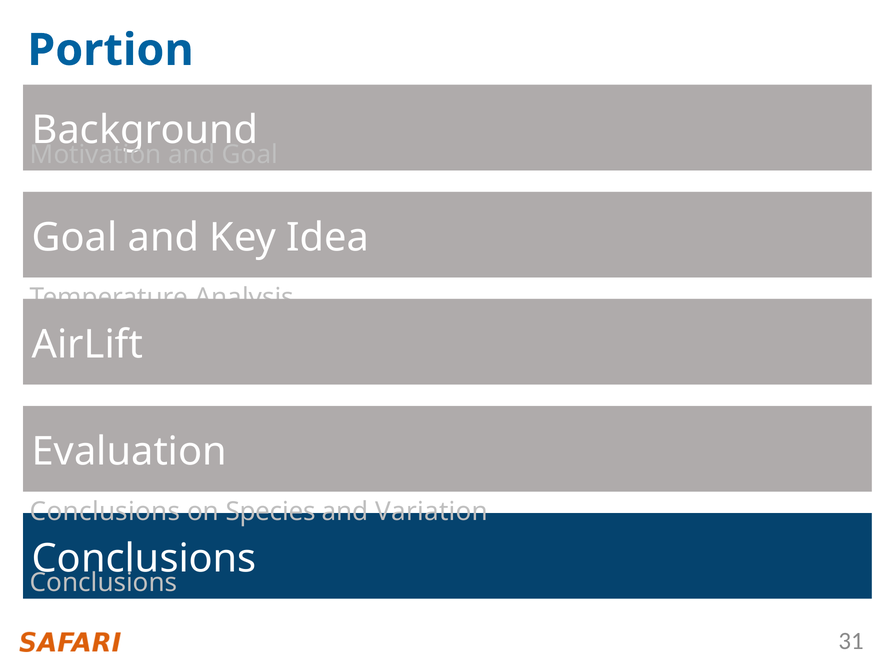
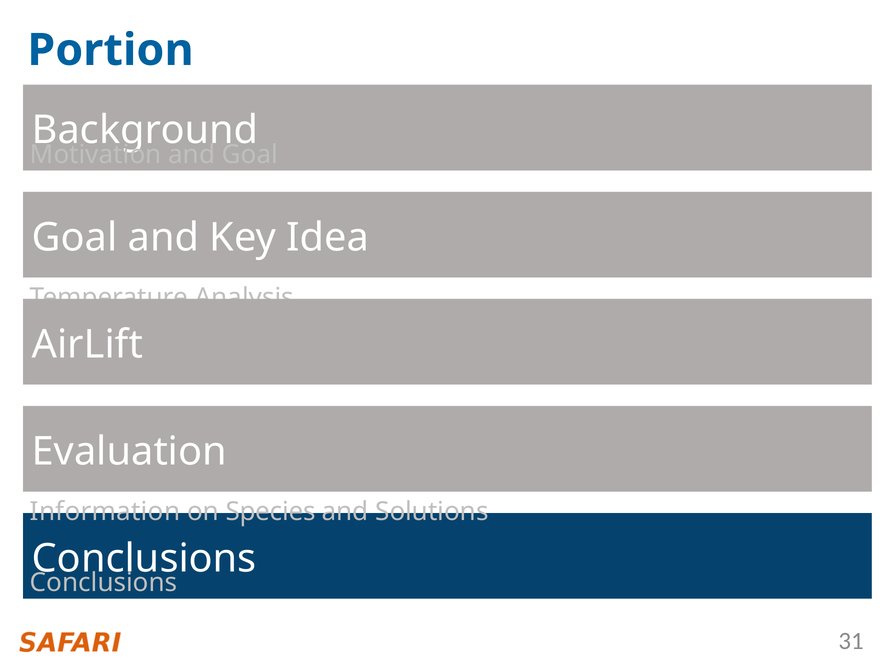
Conclusions at (105, 512): Conclusions -> Information
and Variation: Variation -> Solutions
